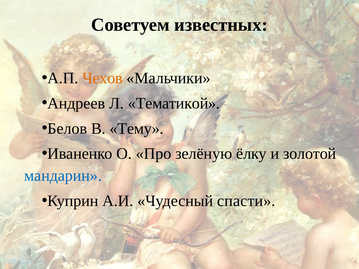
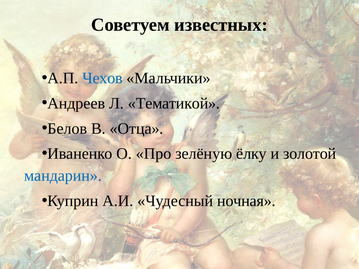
Чехов colour: orange -> blue
Тему: Тему -> Отца
спасти: спасти -> ночная
